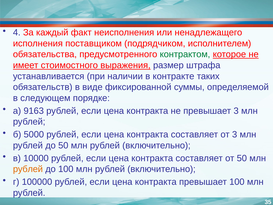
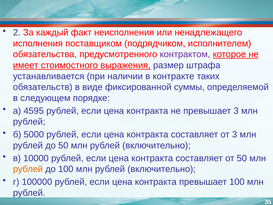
4: 4 -> 2
контрактом colour: green -> purple
9163: 9163 -> 4595
